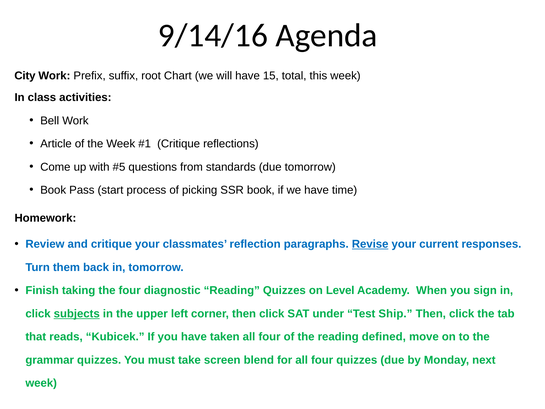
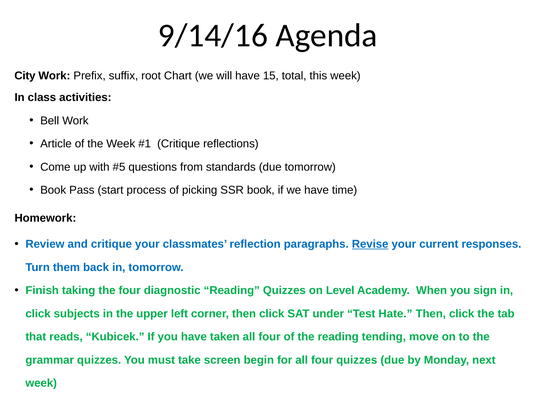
subjects underline: present -> none
Ship: Ship -> Hate
defined: defined -> tending
blend: blend -> begin
